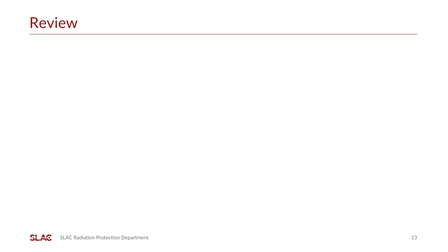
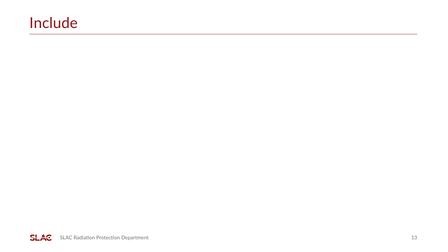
Review: Review -> Include
